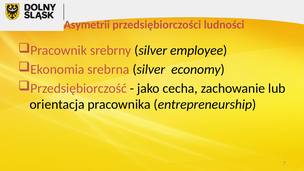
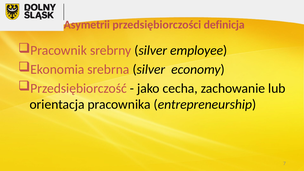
ludności: ludności -> definicja
